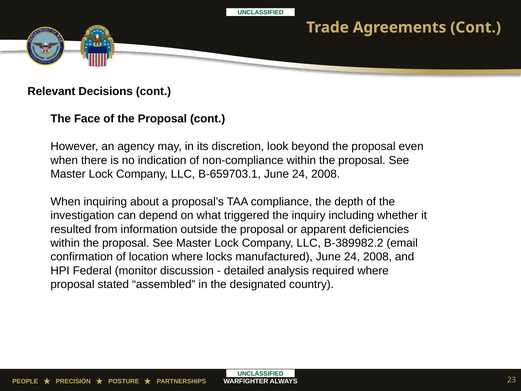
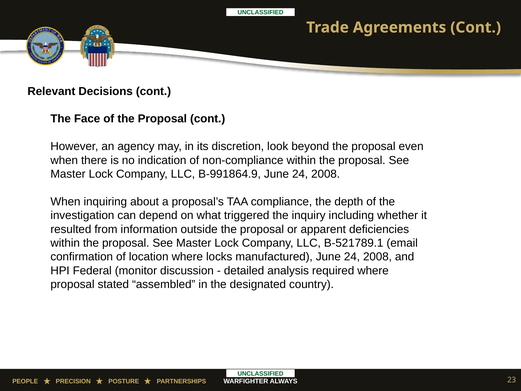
B-659703.1: B-659703.1 -> B-991864.9
B-389982.2: B-389982.2 -> B-521789.1
